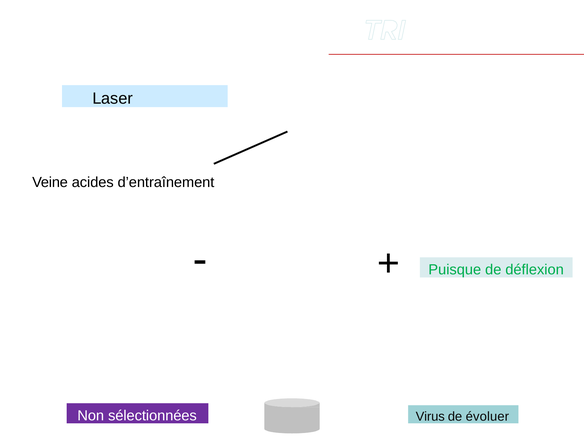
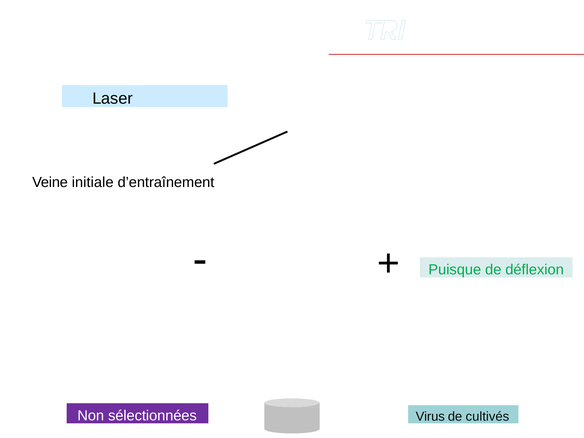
acides: acides -> initiale
évoluer: évoluer -> cultivés
